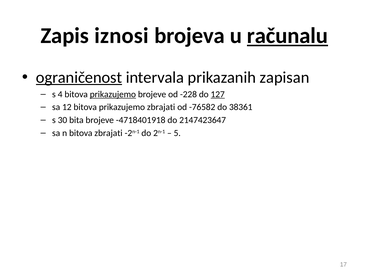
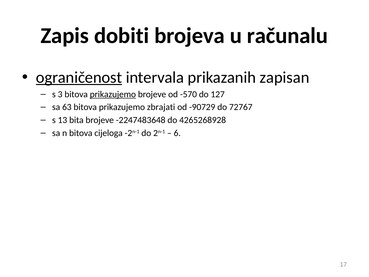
iznosi: iznosi -> dobiti
računalu underline: present -> none
4: 4 -> 3
-228: -228 -> -570
127 underline: present -> none
12: 12 -> 63
-76582: -76582 -> -90729
38361: 38361 -> 72767
30: 30 -> 13
-4718401918: -4718401918 -> -2247483648
2147423647: 2147423647 -> 4265268928
bitova zbrajati: zbrajati -> cijeloga
5: 5 -> 6
